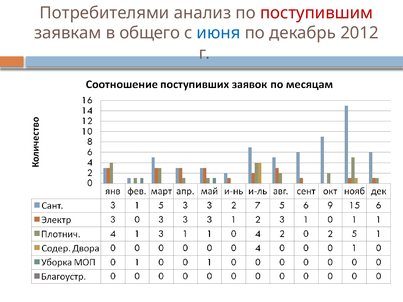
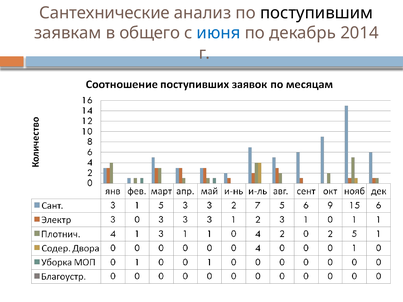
Потребителями: Потребителями -> Сантехнические
поступившим colour: red -> black
2012: 2012 -> 2014
